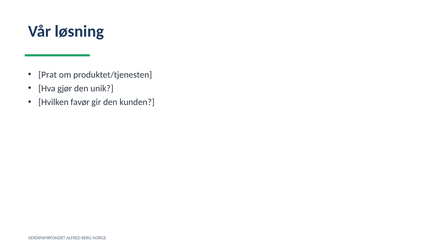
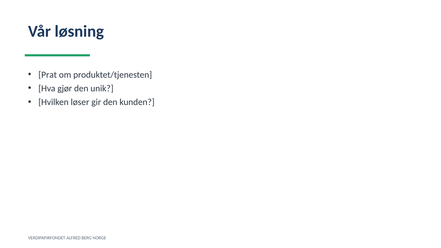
favør: favør -> løser
